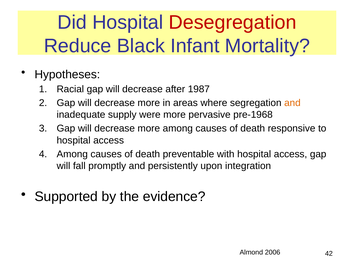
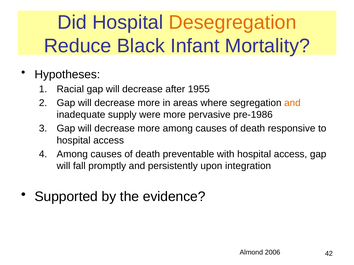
Desegregation colour: red -> orange
1987: 1987 -> 1955
pre-1968: pre-1968 -> pre-1986
